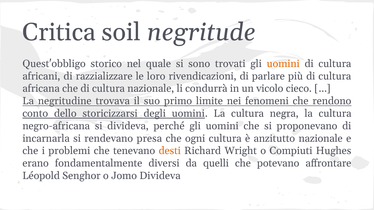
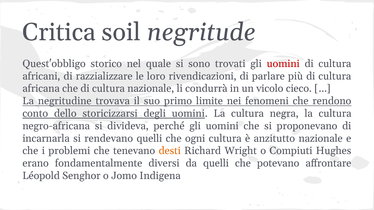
uomini at (283, 64) colour: orange -> red
rendevano presa: presa -> quelli
Jomo Divideva: Divideva -> Indigena
